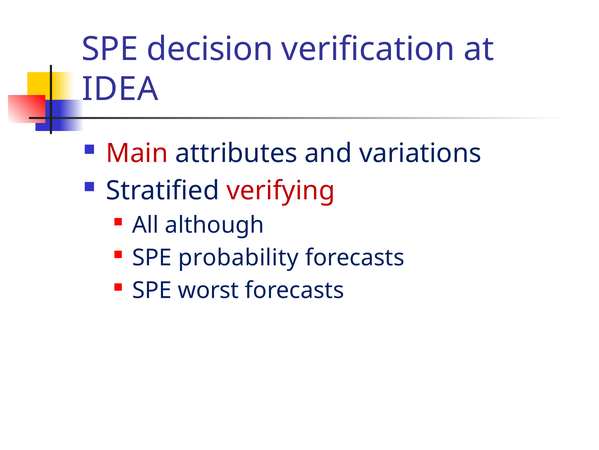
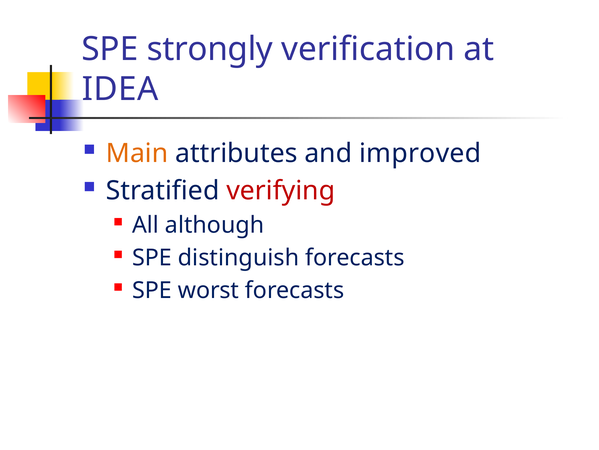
decision: decision -> strongly
Main colour: red -> orange
variations: variations -> improved
probability: probability -> distinguish
